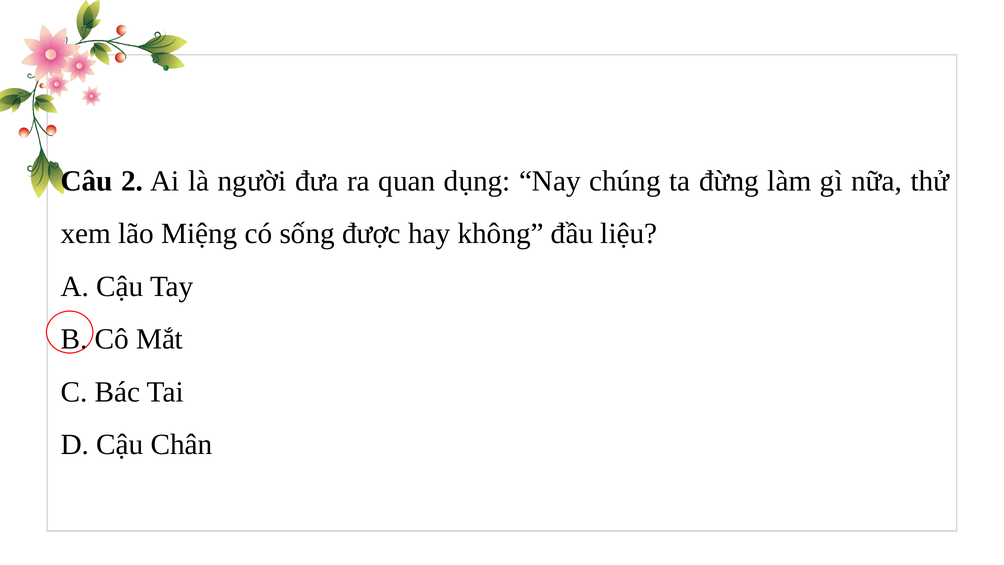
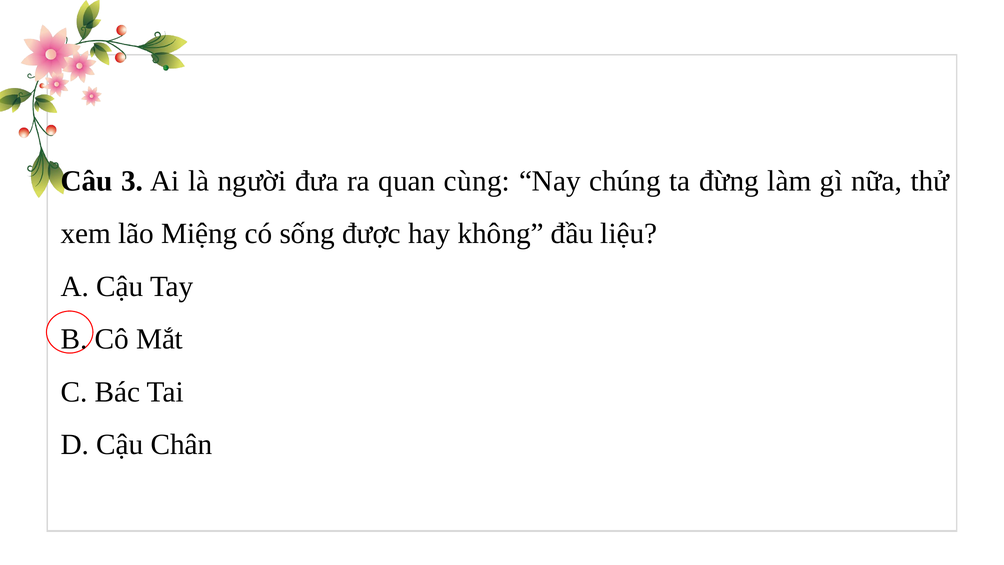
2: 2 -> 3
dụng: dụng -> cùng
